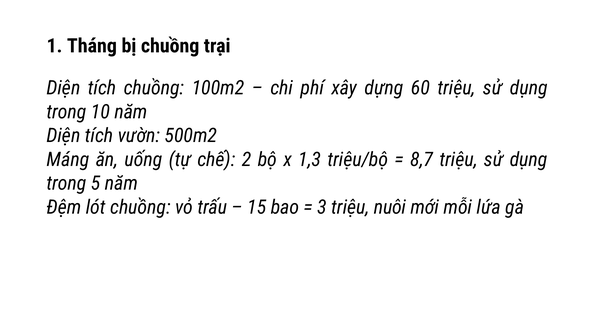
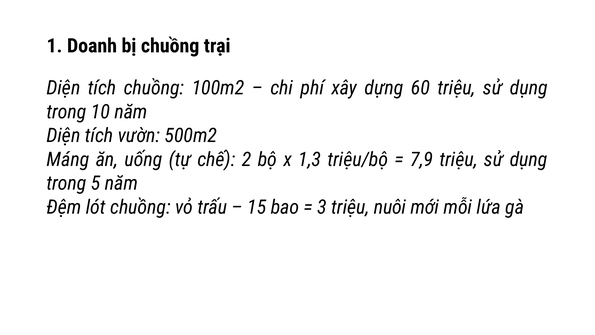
Tháng: Tháng -> Doanh
8,7: 8,7 -> 7,9
